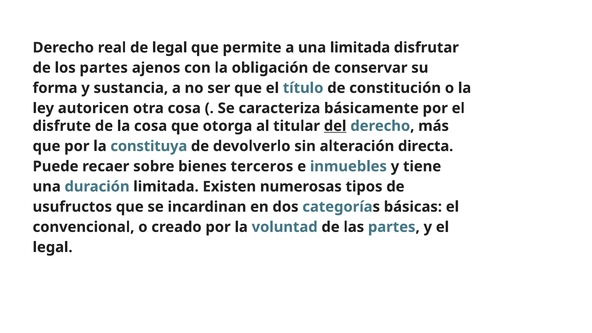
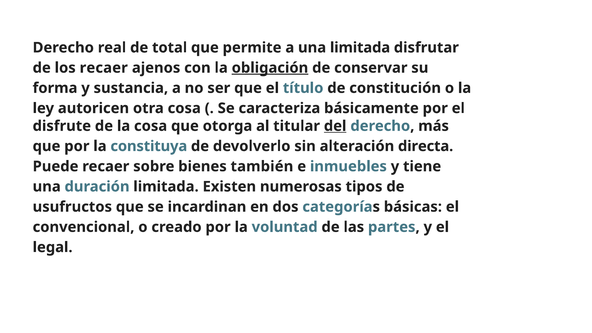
de legal: legal -> total
los partes: partes -> recaer
obligación underline: none -> present
terceros: terceros -> también
